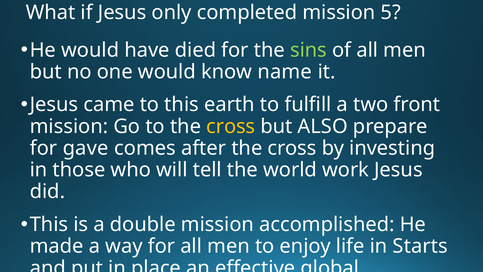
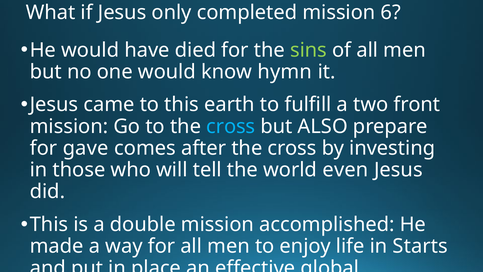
5: 5 -> 6
name: name -> hymn
cross at (231, 126) colour: yellow -> light blue
work: work -> even
